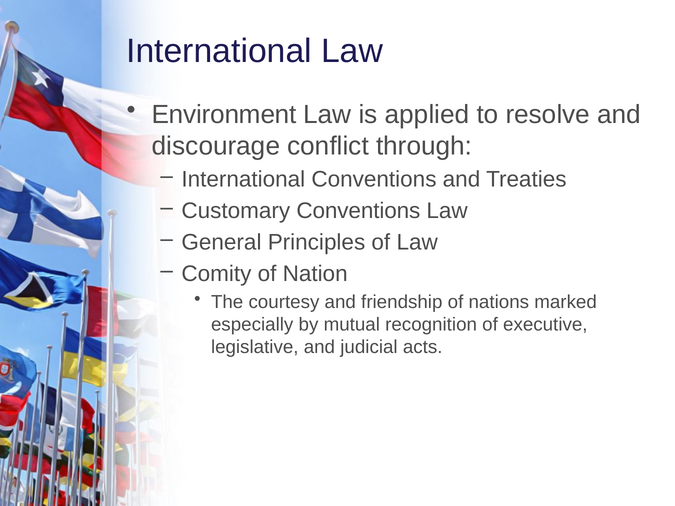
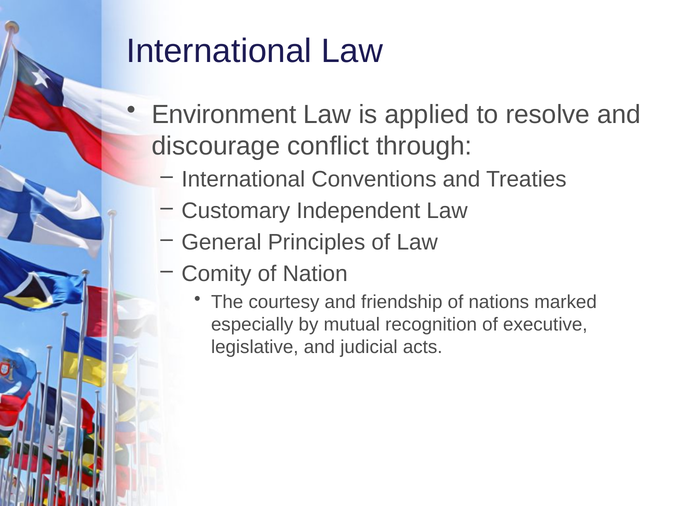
Customary Conventions: Conventions -> Independent
